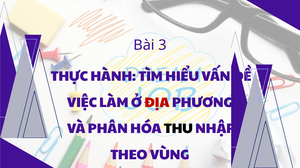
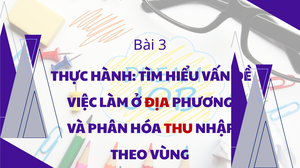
THU colour: black -> red
